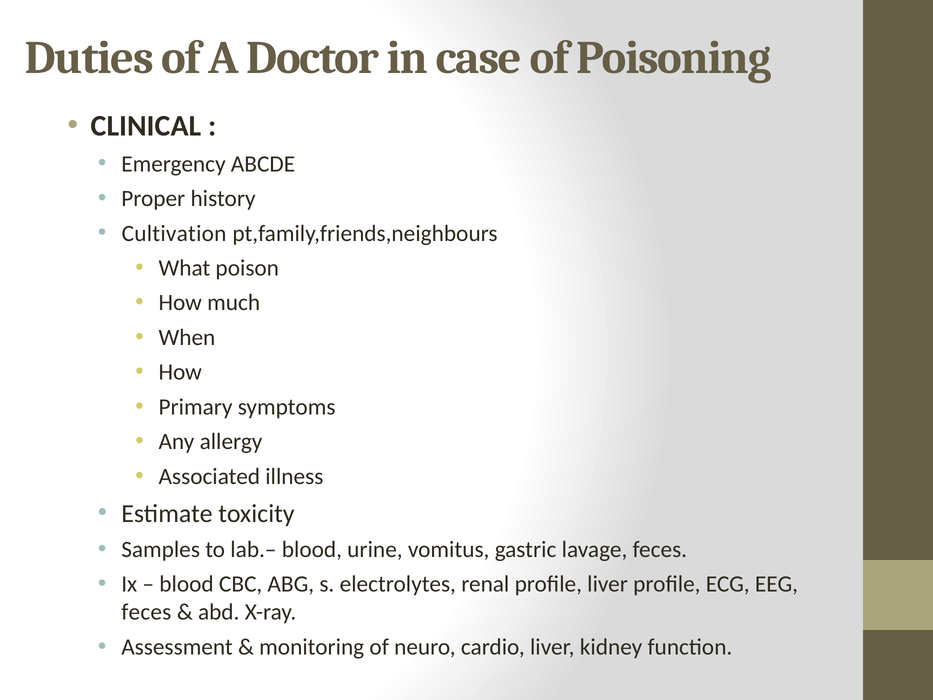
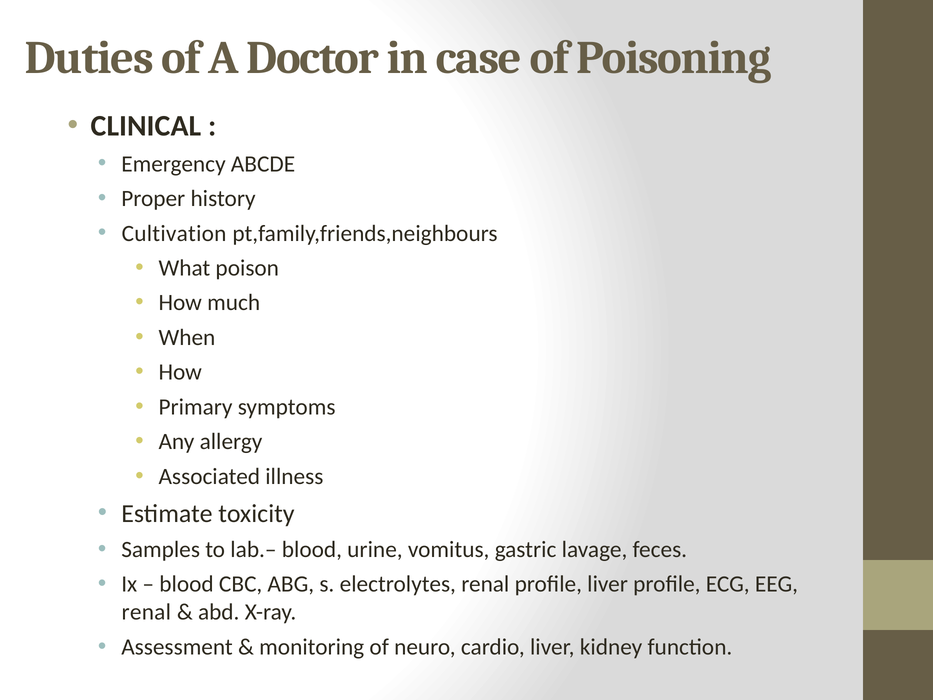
feces at (146, 612): feces -> renal
